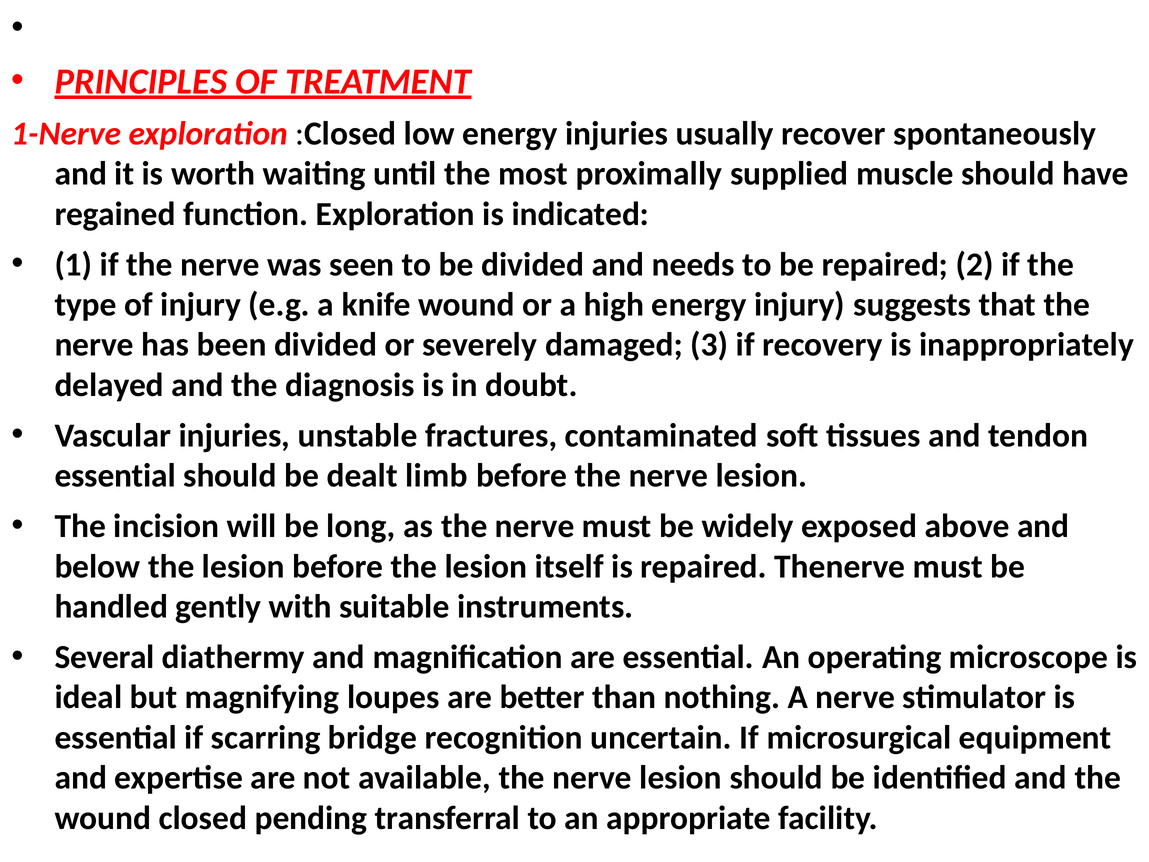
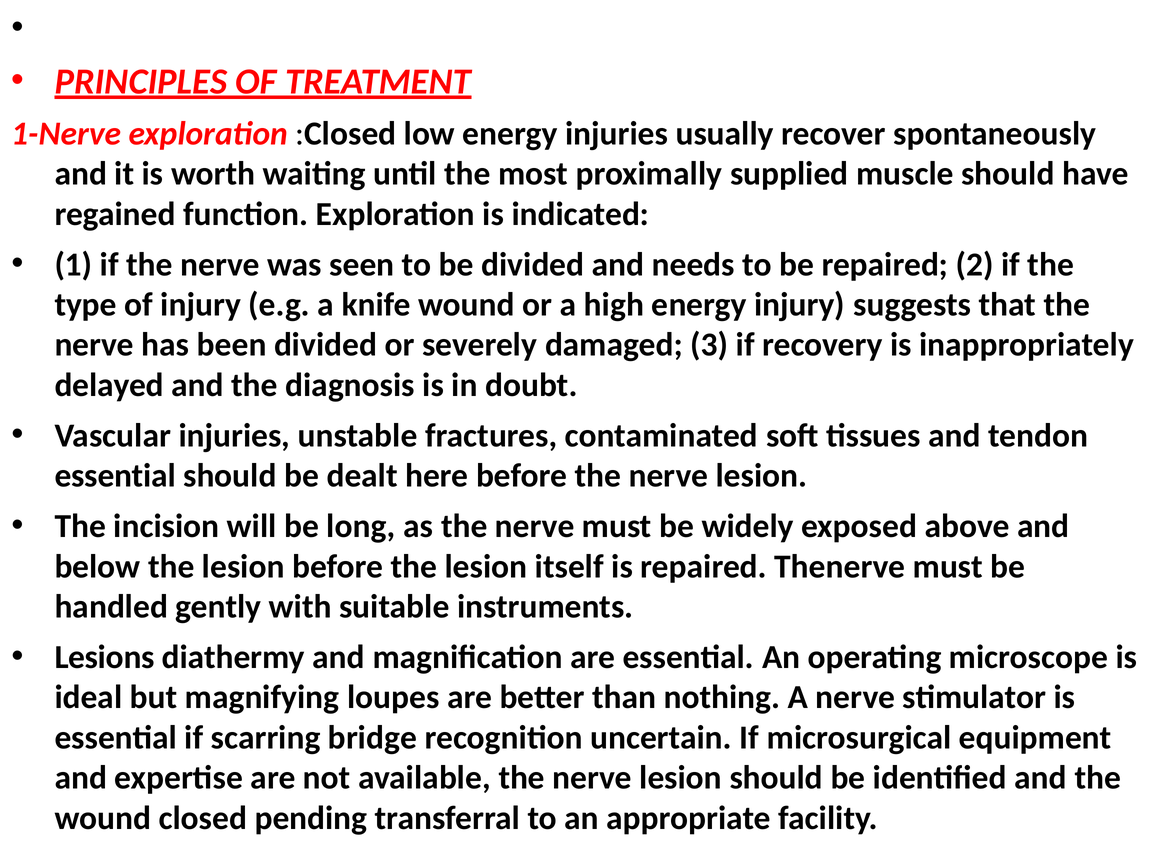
limb: limb -> here
Several: Several -> Lesions
